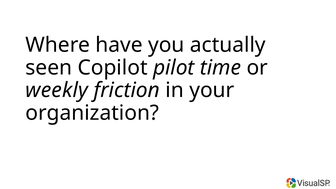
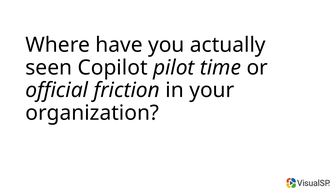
weekly: weekly -> official
